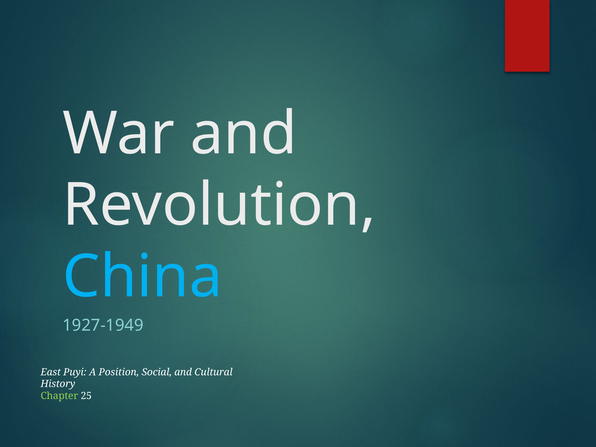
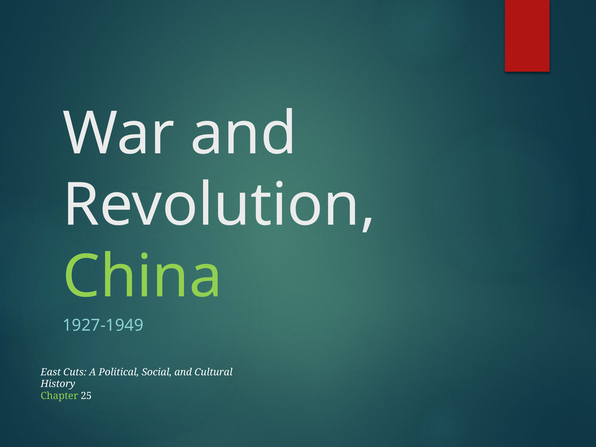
China colour: light blue -> light green
Puyi: Puyi -> Cuts
Position: Position -> Political
